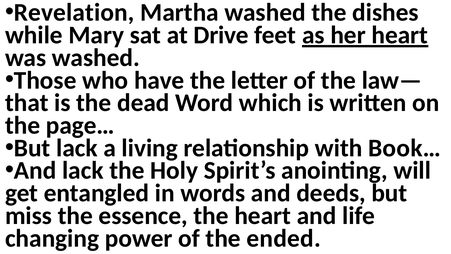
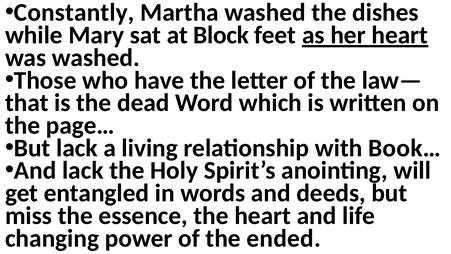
Revelation: Revelation -> Constantly
Drive: Drive -> Block
